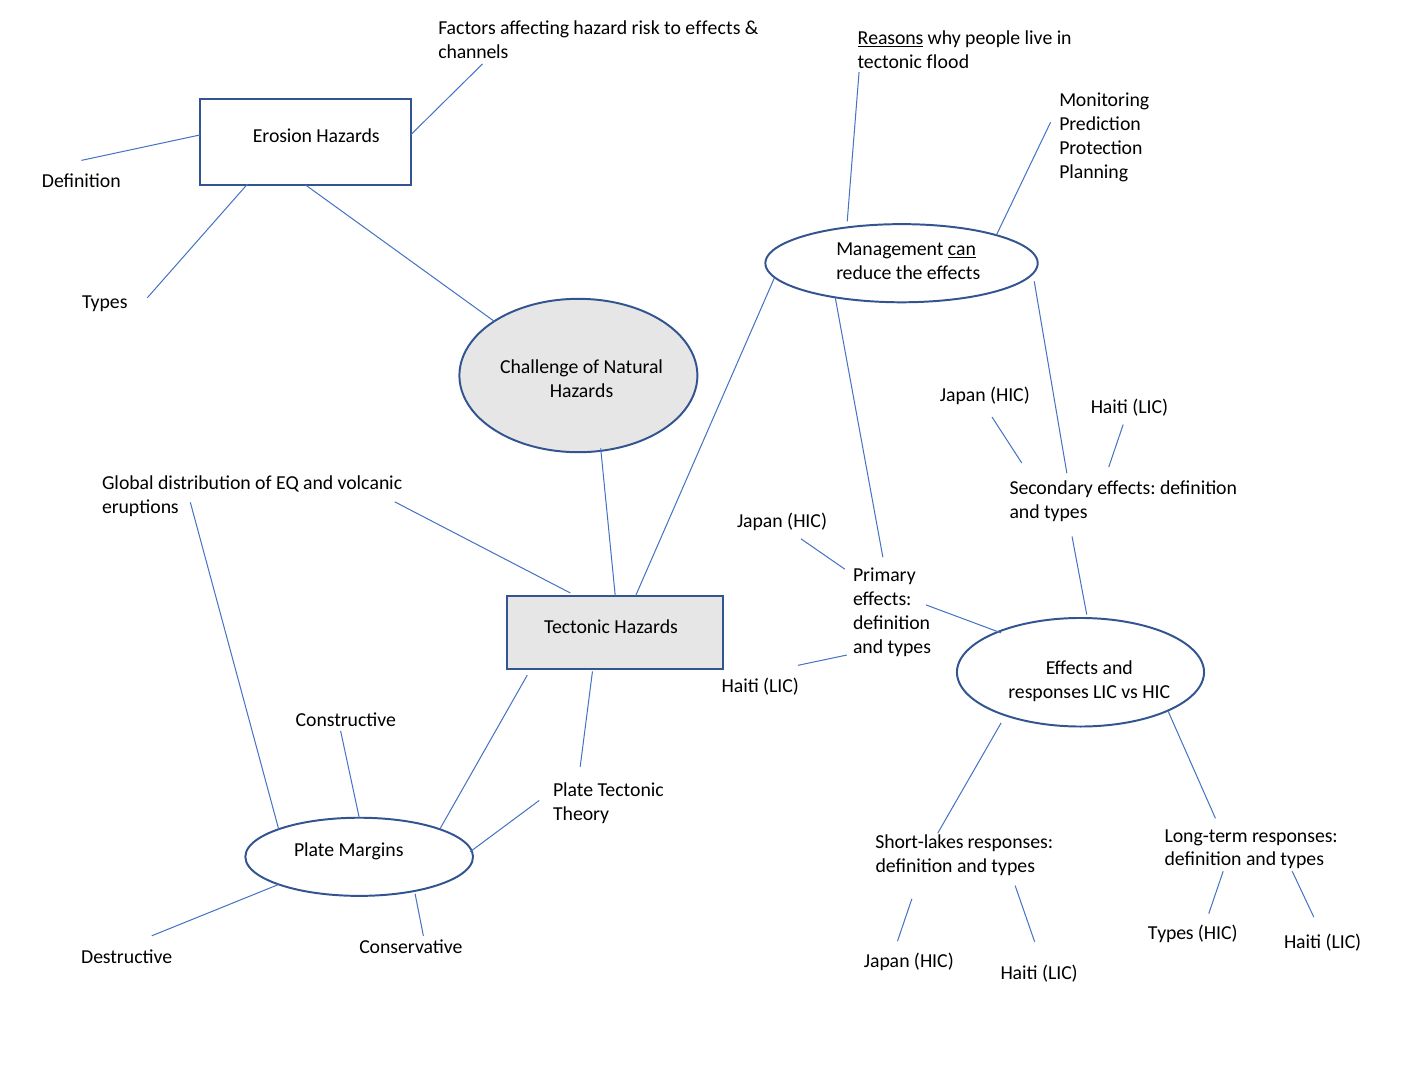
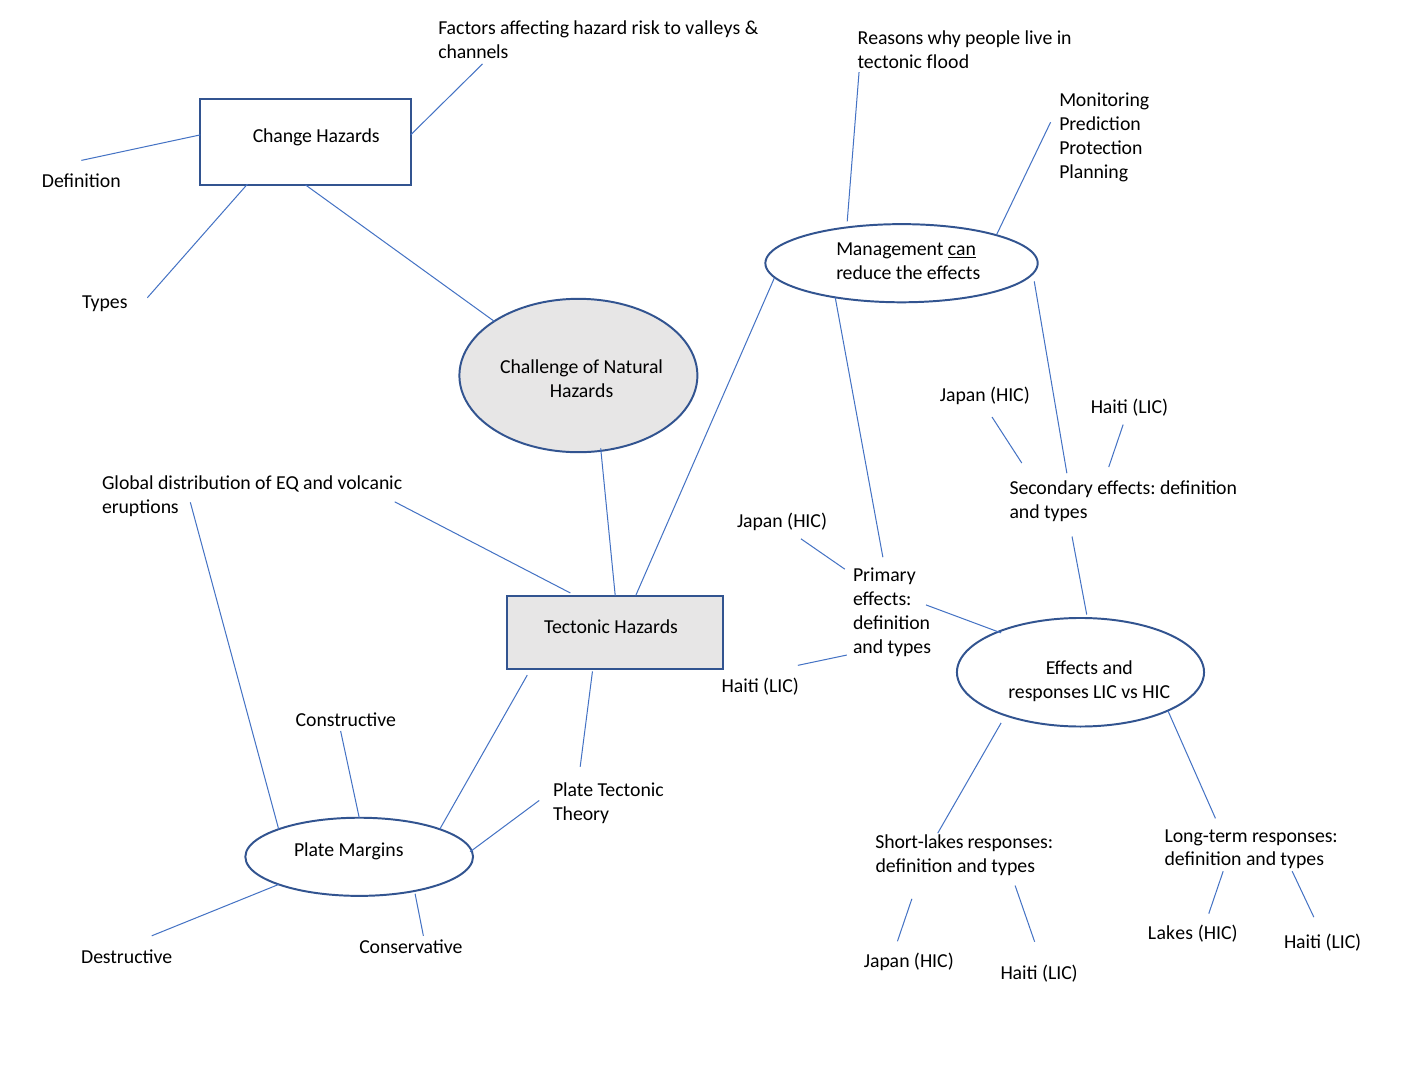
to effects: effects -> valleys
Reasons underline: present -> none
Erosion: Erosion -> Change
Types at (1171, 933): Types -> Lakes
